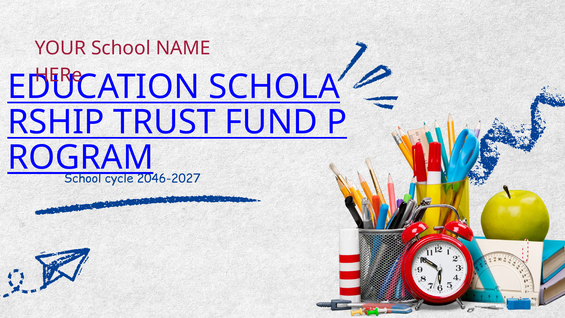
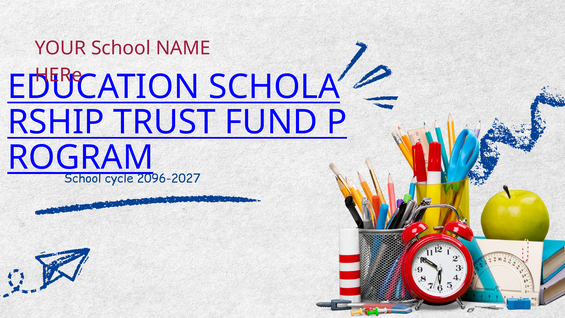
2046-2027: 2046-2027 -> 2096-2027
